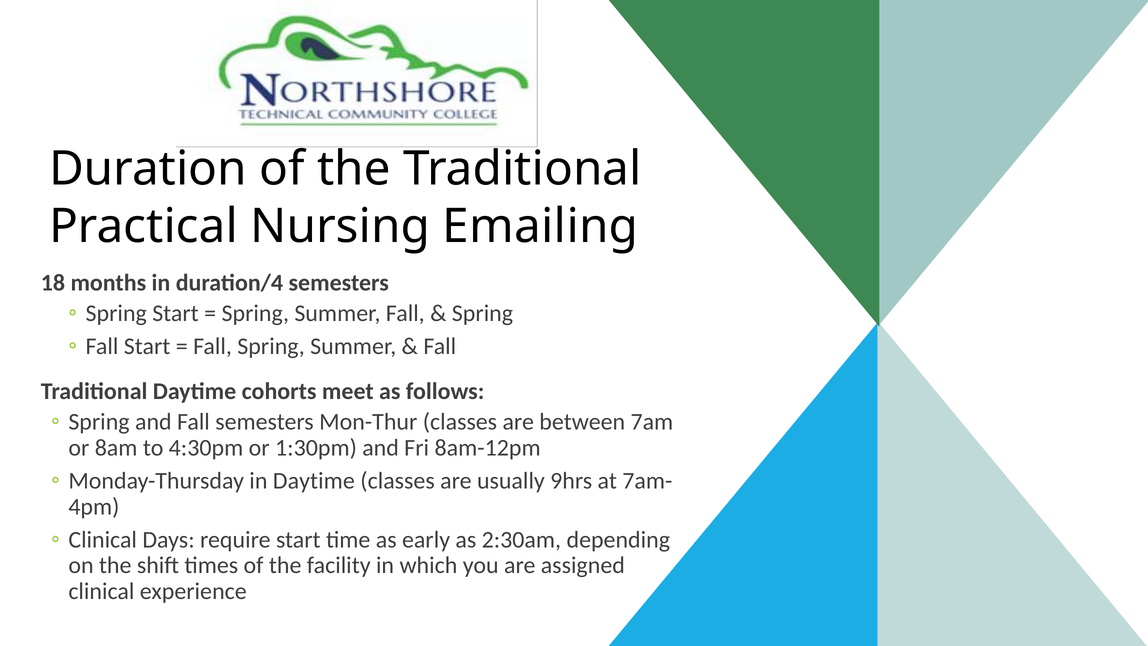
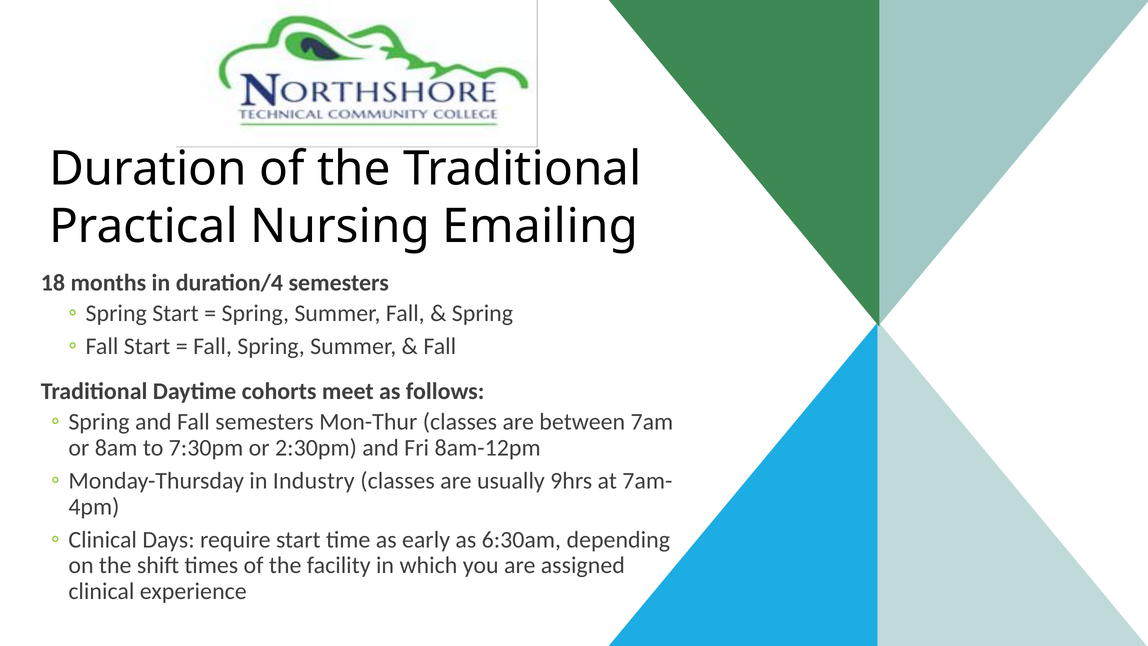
4:30pm: 4:30pm -> 7:30pm
1:30pm: 1:30pm -> 2:30pm
in Daytime: Daytime -> Industry
2:30am: 2:30am -> 6:30am
